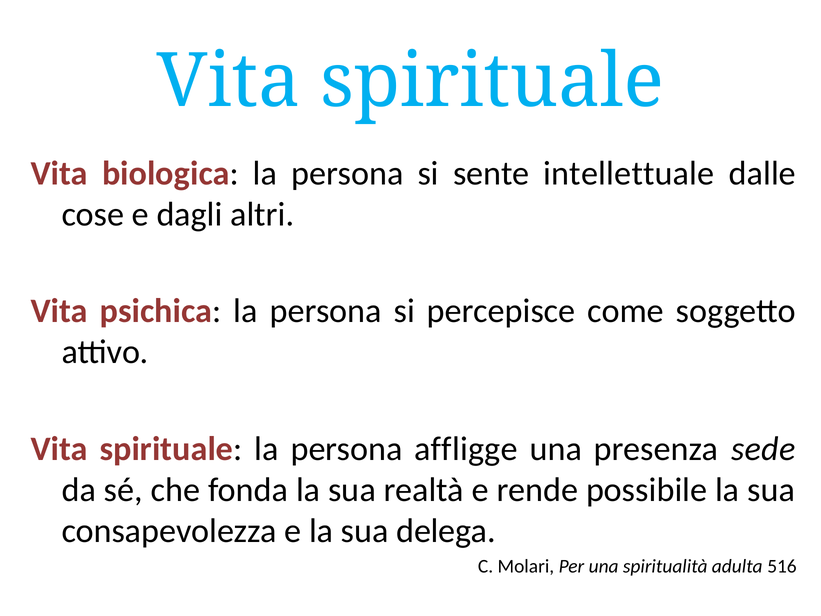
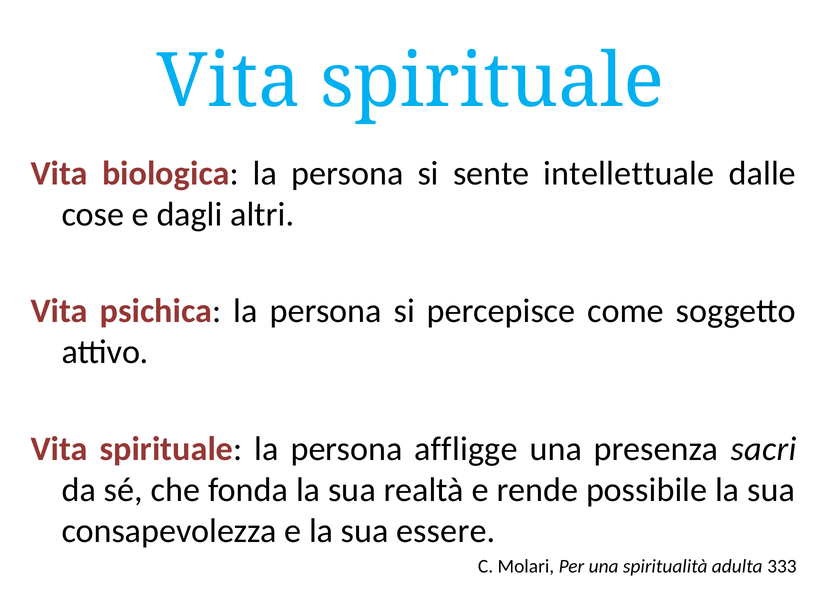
sede: sede -> sacri
delega: delega -> essere
516: 516 -> 333
